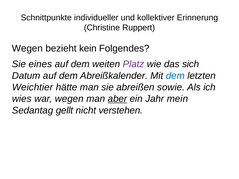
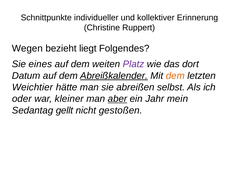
kein: kein -> liegt
sich: sich -> dort
Abreißkalender underline: none -> present
dem at (175, 76) colour: blue -> orange
sowie: sowie -> selbst
wies: wies -> oder
war wegen: wegen -> kleiner
verstehen: verstehen -> gestoßen
